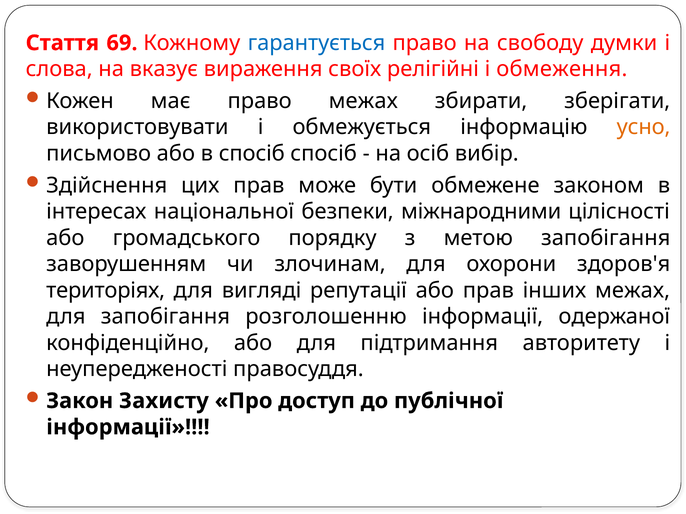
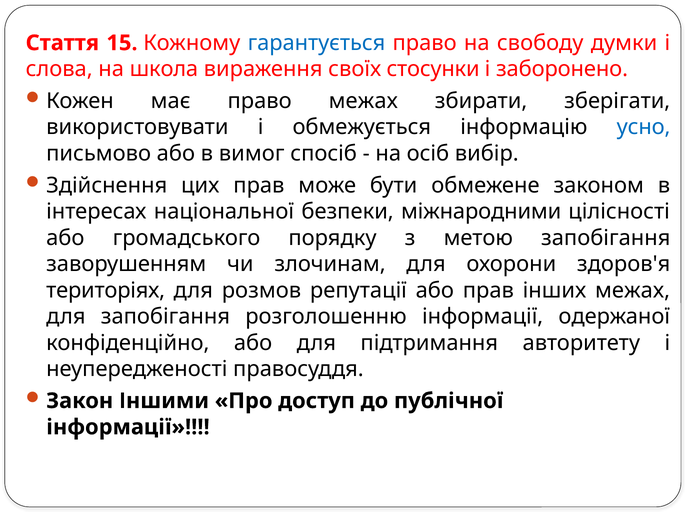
69: 69 -> 15
вказує: вказує -> школа
релігійні: релігійні -> стосунки
обмеження: обмеження -> заборонено
усно colour: orange -> blue
в спосіб: спосіб -> вимог
вигляді: вигляді -> розмов
Захисту: Захисту -> Іншими
